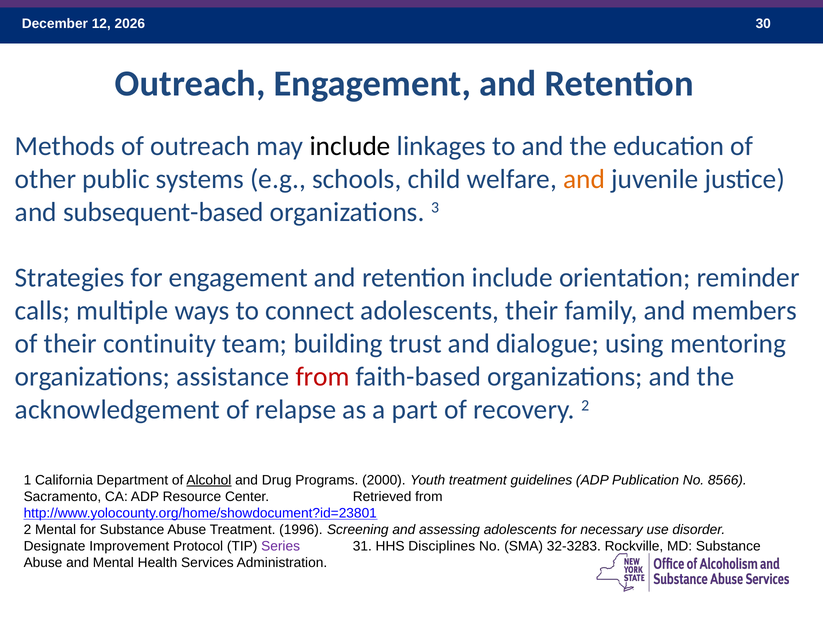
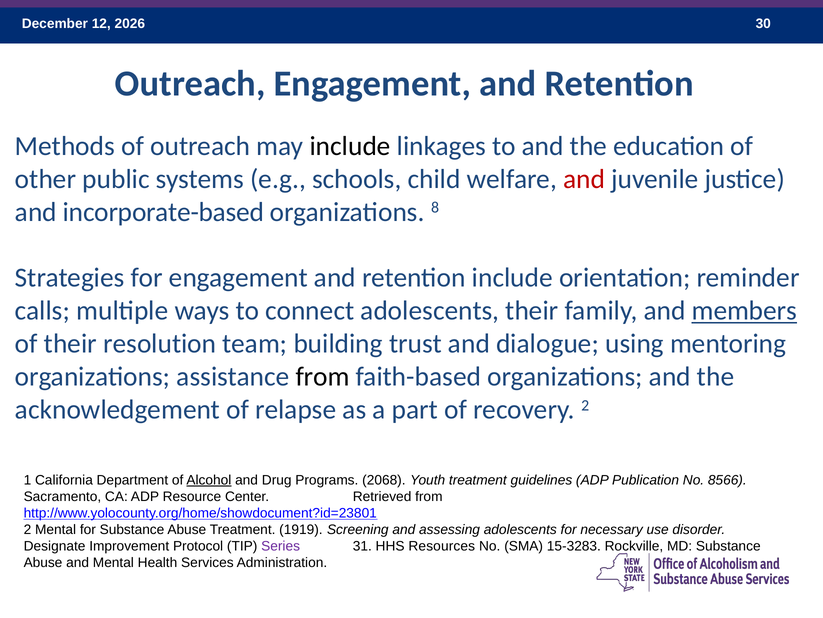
and at (584, 179) colour: orange -> red
subsequent-based: subsequent-based -> incorporate-based
3: 3 -> 8
members underline: none -> present
continuity: continuity -> resolution
from at (323, 376) colour: red -> black
2000: 2000 -> 2068
1996: 1996 -> 1919
Disciplines: Disciplines -> Resources
32-3283: 32-3283 -> 15-3283
